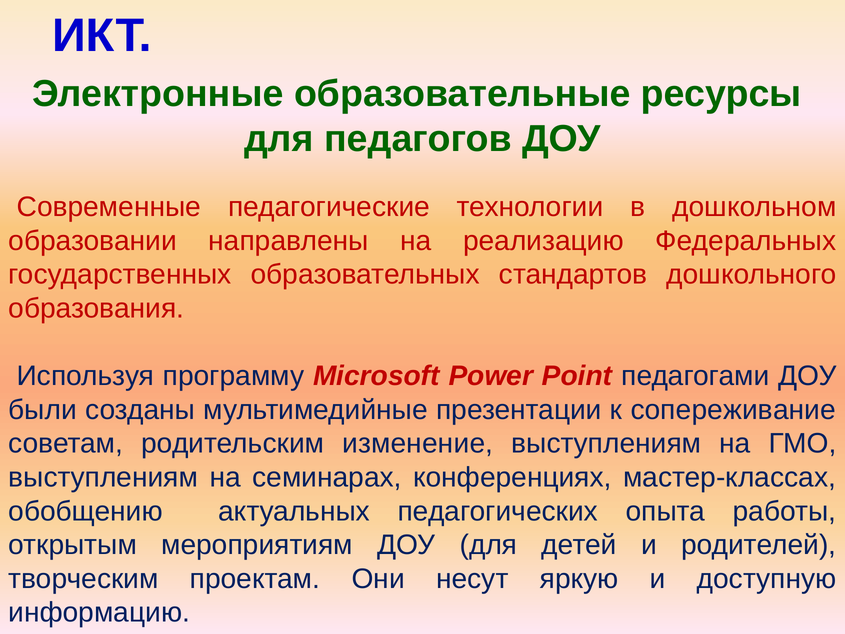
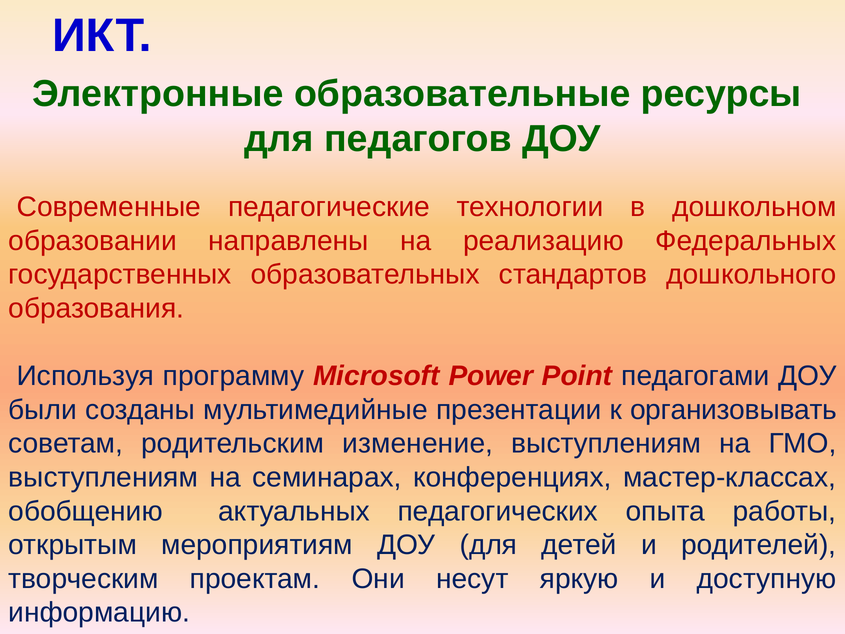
сопереживание: сопереживание -> организовывать
